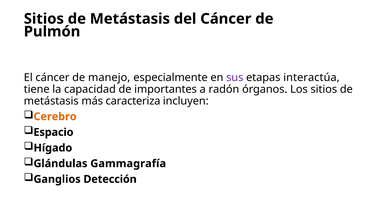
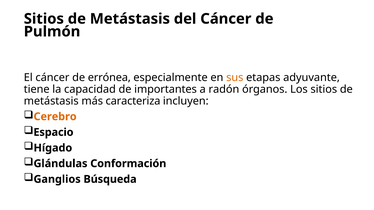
manejo: manejo -> errónea
sus colour: purple -> orange
interactúa: interactúa -> adyuvante
Gammagrafía: Gammagrafía -> Conformación
Detección: Detección -> Búsqueda
